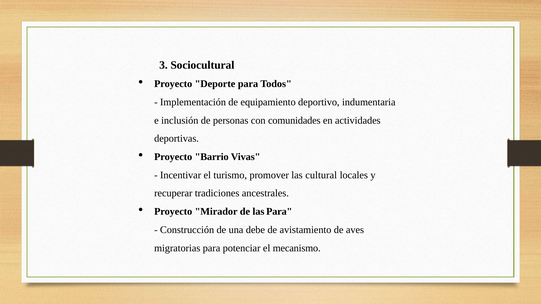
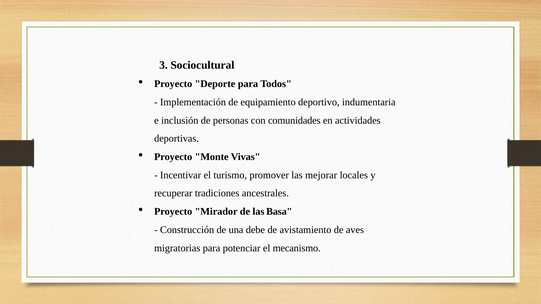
Barrio: Barrio -> Monte
cultural: cultural -> mejorar
las Para: Para -> Basa
